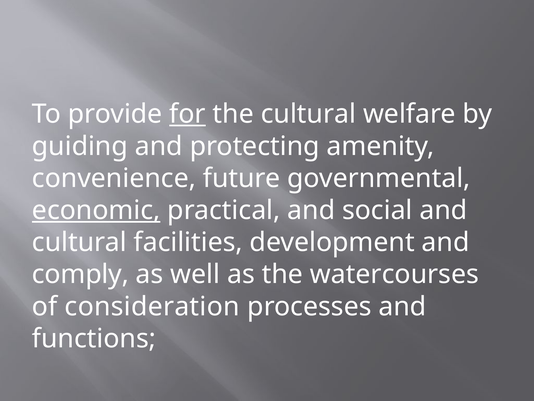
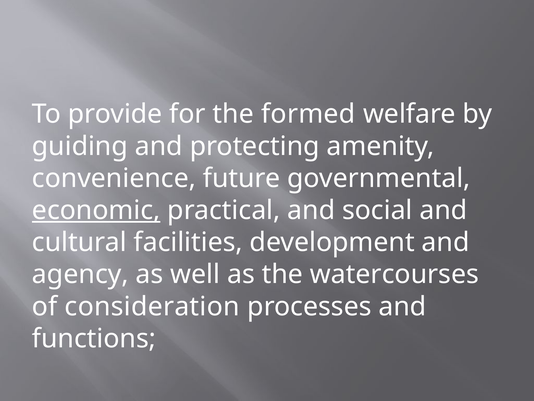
for underline: present -> none
the cultural: cultural -> formed
comply: comply -> agency
